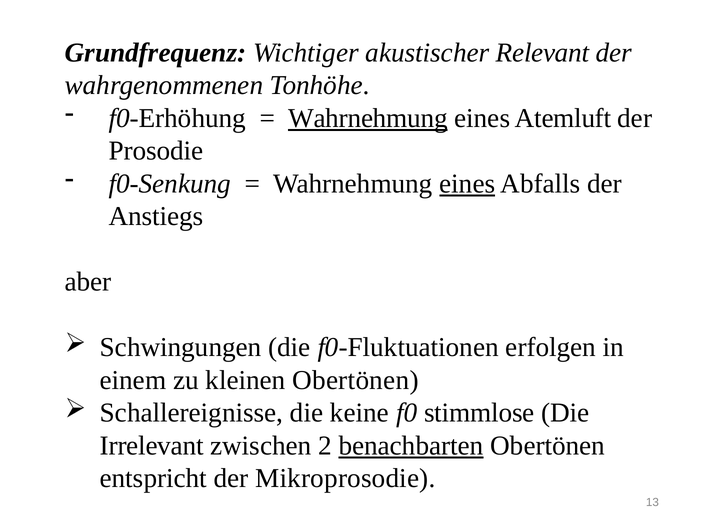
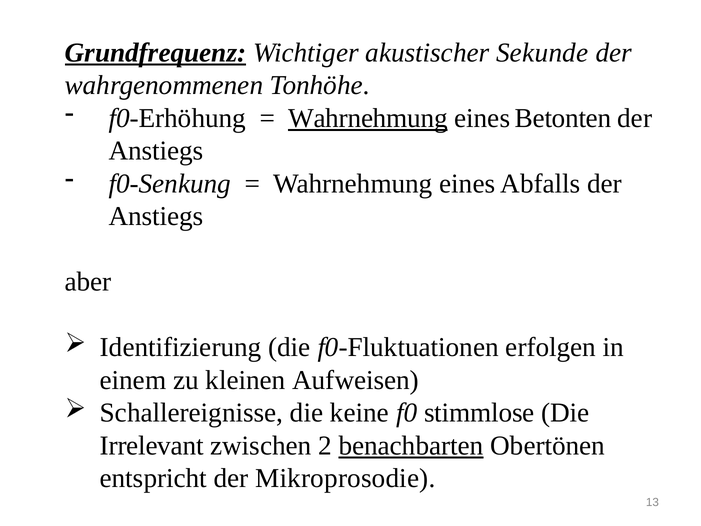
Grundfrequenz underline: none -> present
Relevant: Relevant -> Sekunde
Atemluft: Atemluft -> Betonten
Prosodie at (156, 151): Prosodie -> Anstiegs
eines at (467, 184) underline: present -> none
Schwingungen: Schwingungen -> Identifizierung
kleinen Obertönen: Obertönen -> Aufweisen
